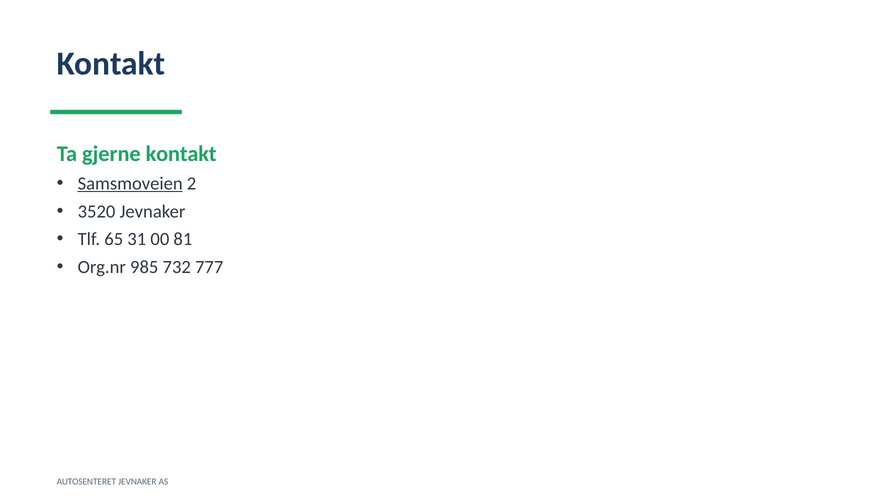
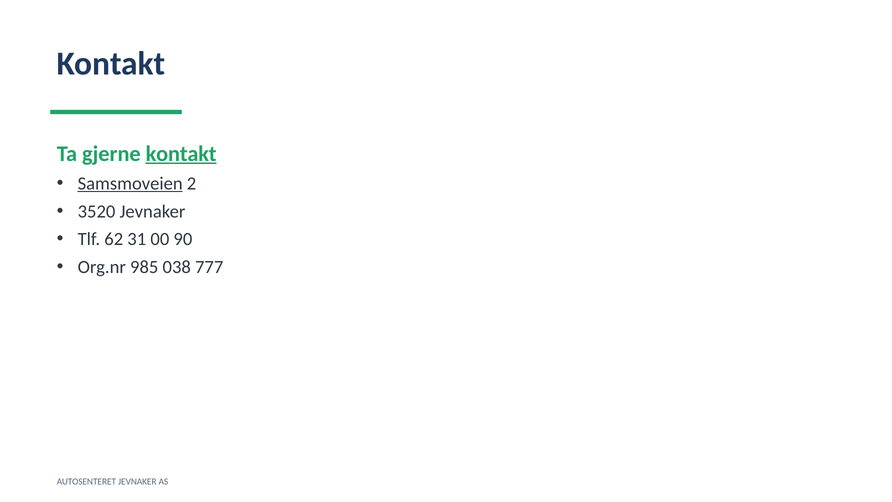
kontakt at (181, 154) underline: none -> present
65: 65 -> 62
81: 81 -> 90
732: 732 -> 038
